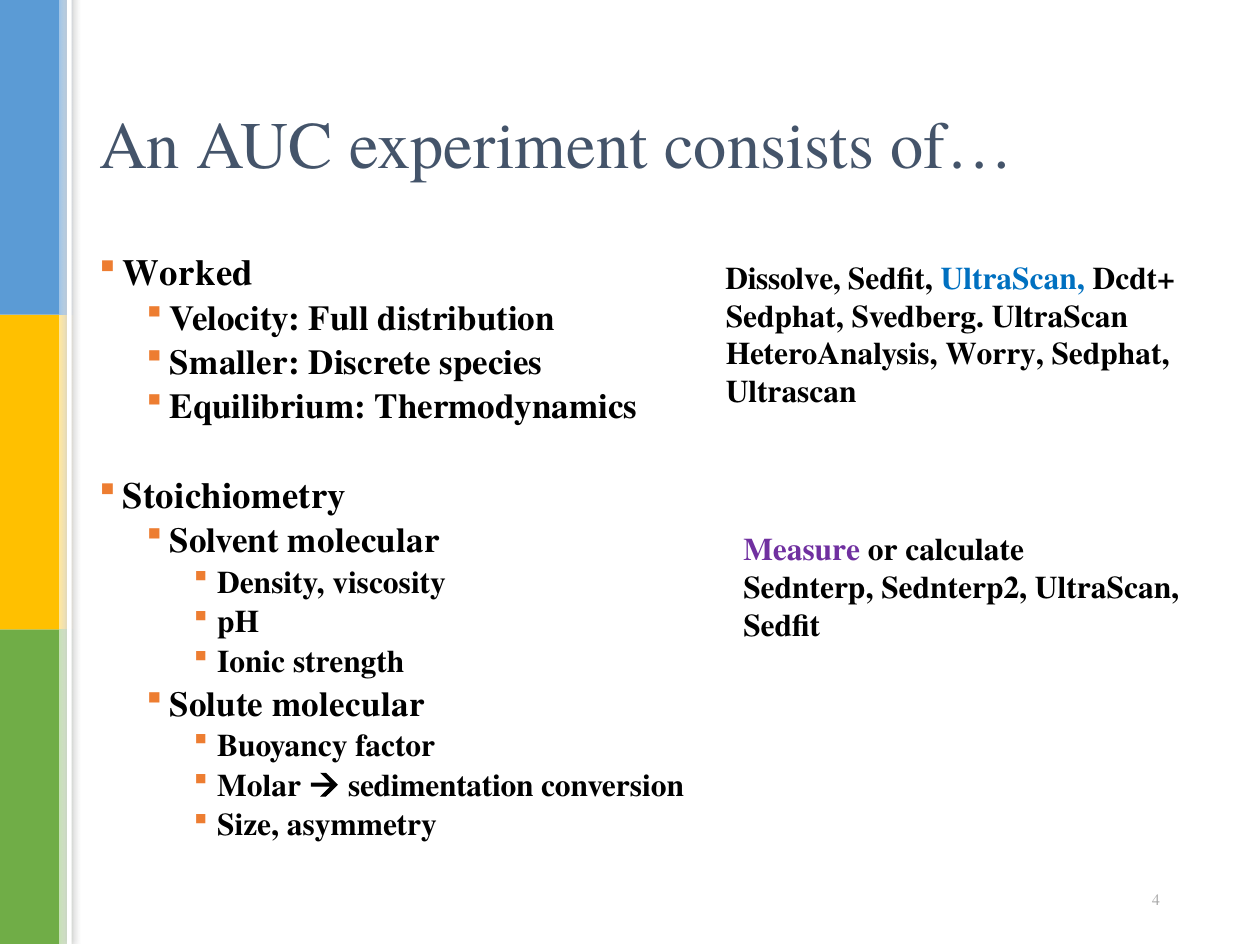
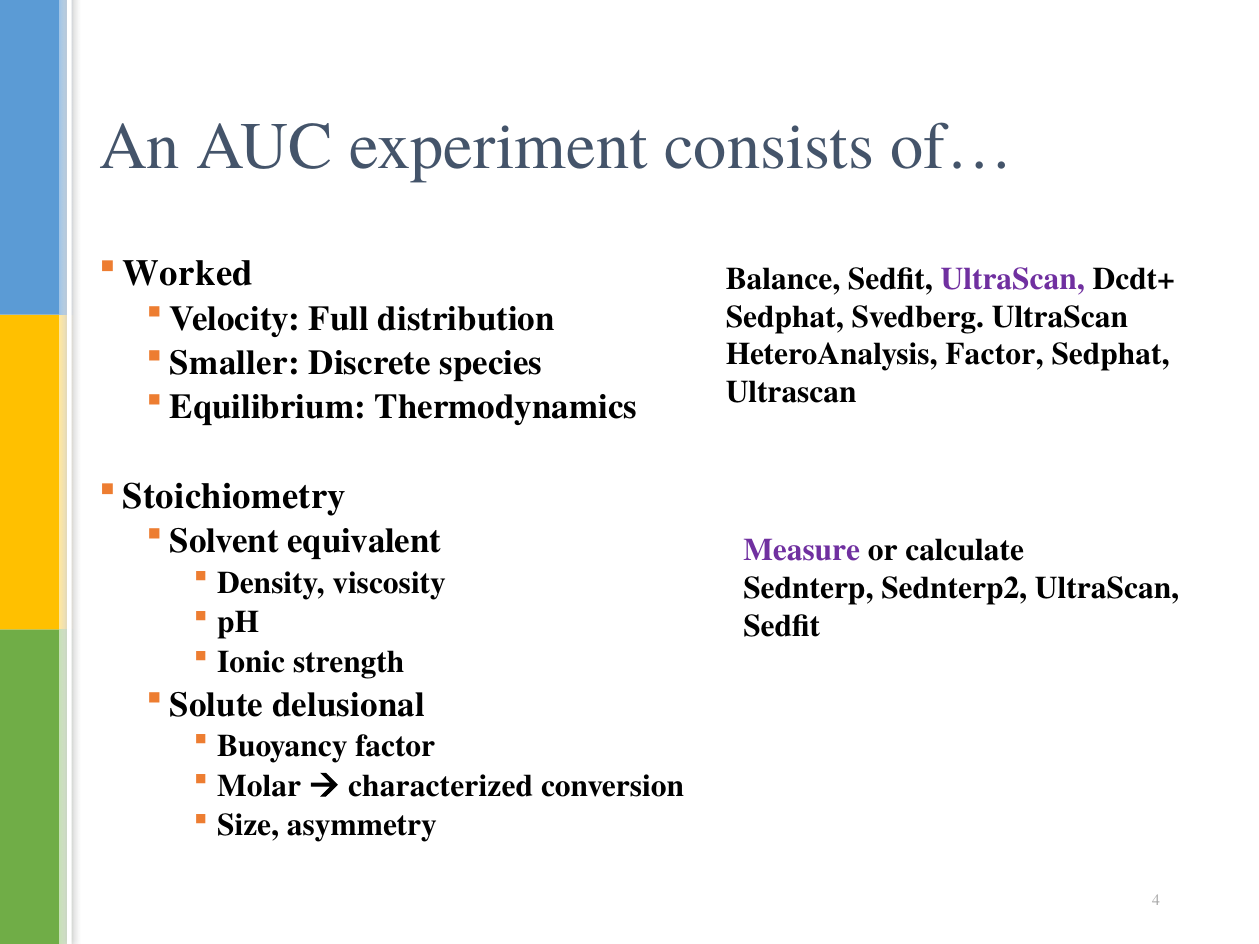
Dissolve: Dissolve -> Balance
UltraScan at (1013, 279) colour: blue -> purple
HeteroAnalysis Worry: Worry -> Factor
Solvent molecular: molecular -> equivalent
Solute molecular: molecular -> delusional
sedimentation: sedimentation -> characterized
